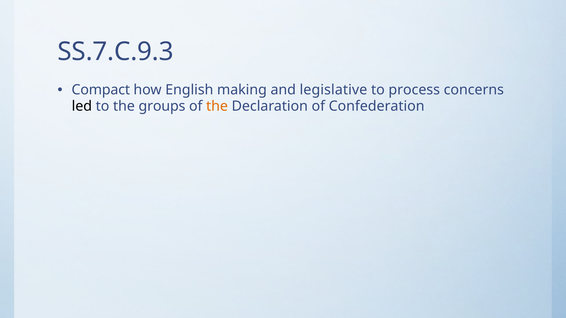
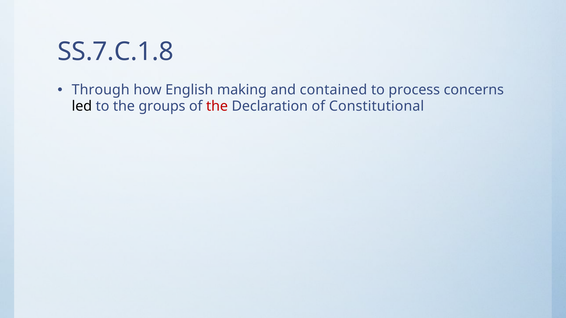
SS.7.C.9.3: SS.7.C.9.3 -> SS.7.C.1.8
Compact: Compact -> Through
legislative: legislative -> contained
the at (217, 106) colour: orange -> red
Confederation: Confederation -> Constitutional
